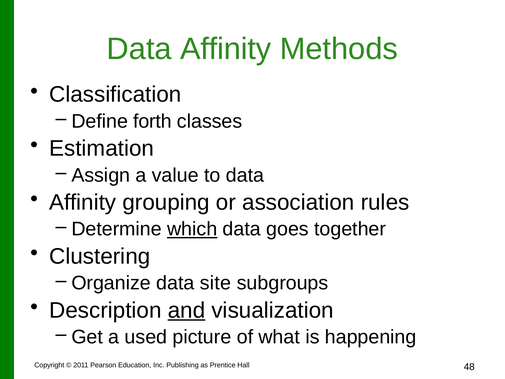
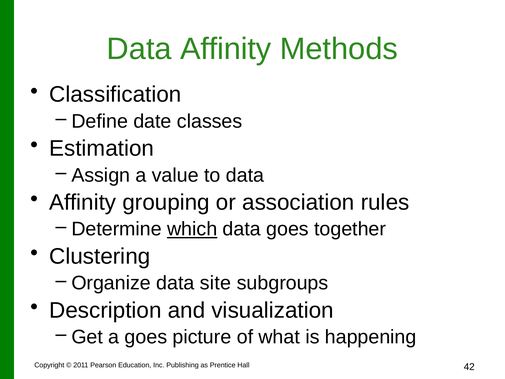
forth: forth -> date
and underline: present -> none
a used: used -> goes
48: 48 -> 42
